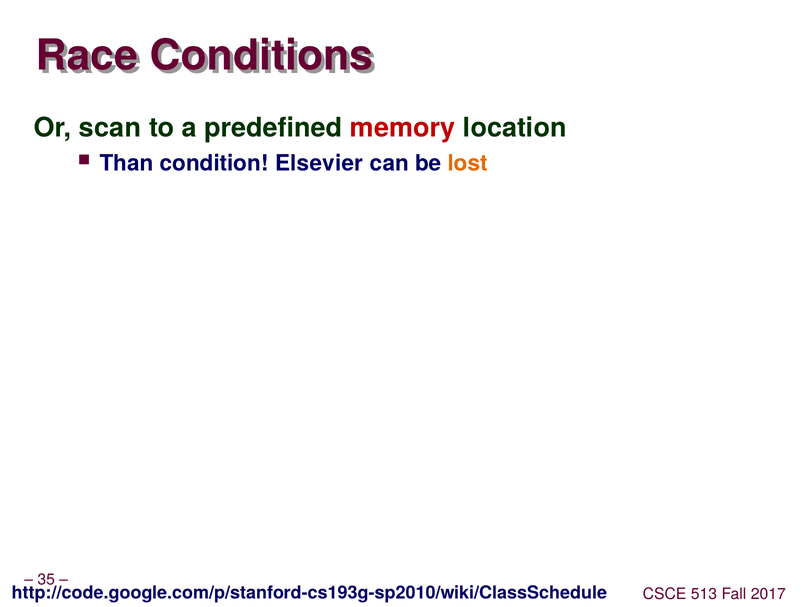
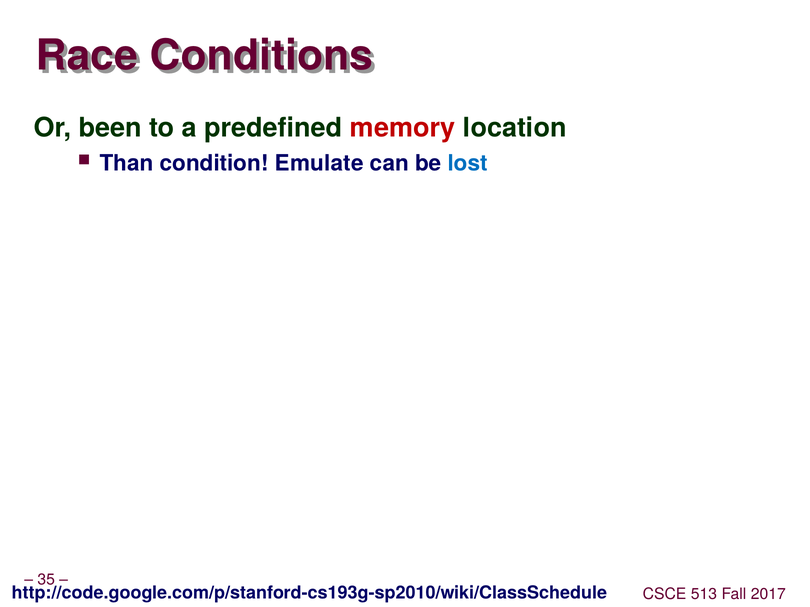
scan: scan -> been
Elsevier: Elsevier -> Emulate
lost colour: orange -> blue
